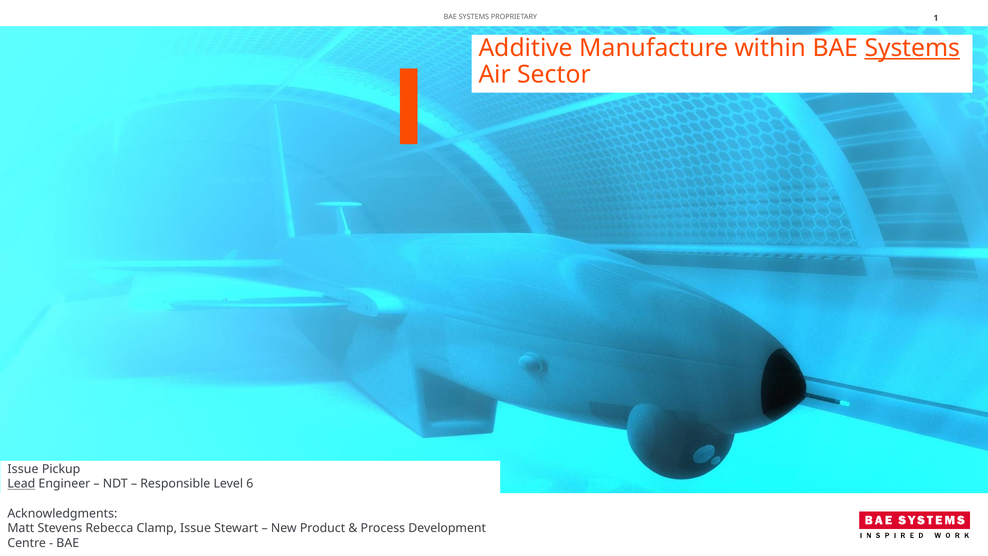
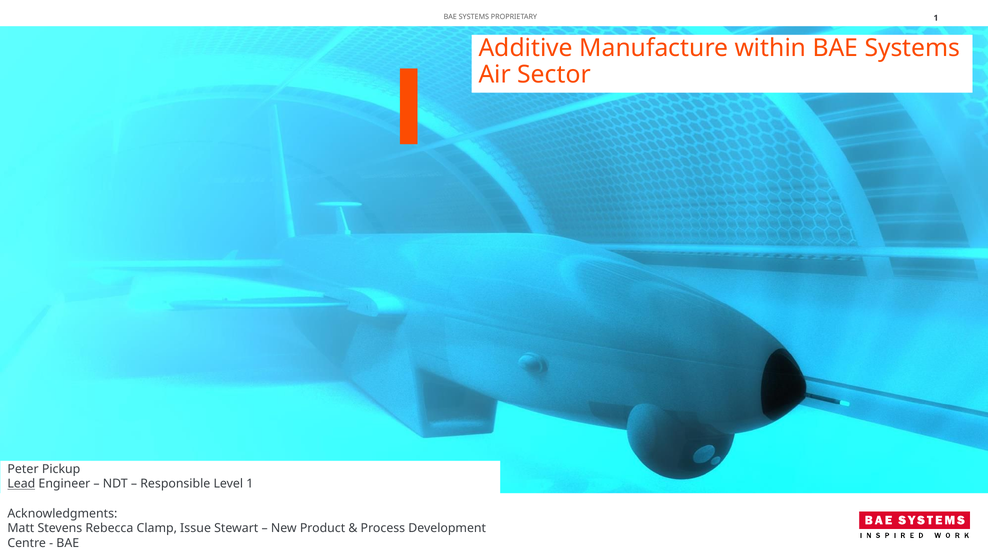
Systems at (912, 48) underline: present -> none
Issue at (23, 469): Issue -> Peter
Level 6: 6 -> 1
